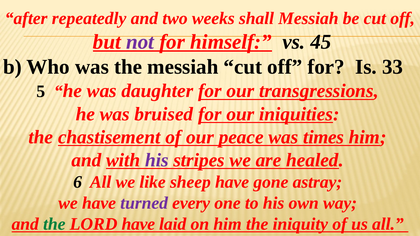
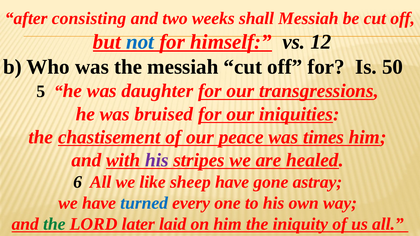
repeatedly: repeatedly -> consisting
not colour: purple -> blue
45: 45 -> 12
33: 33 -> 50
turned colour: purple -> blue
LORD have: have -> later
